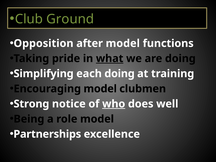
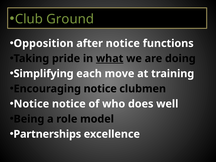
after model: model -> notice
each doing: doing -> move
Encouraging model: model -> notice
Strong at (31, 104): Strong -> Notice
who underline: present -> none
